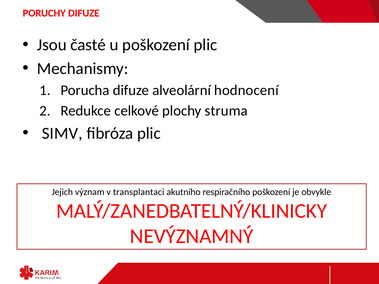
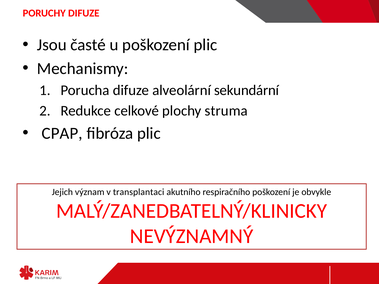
hodnocení: hodnocení -> sekundární
SIMV: SIMV -> CPAP
